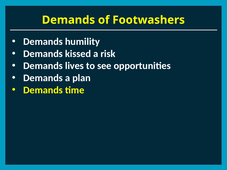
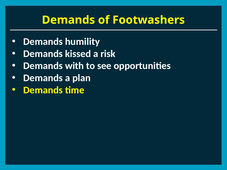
lives: lives -> with
